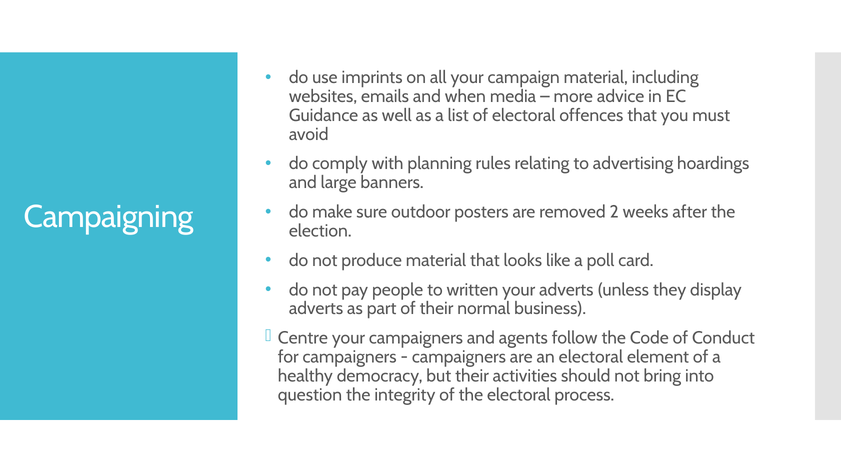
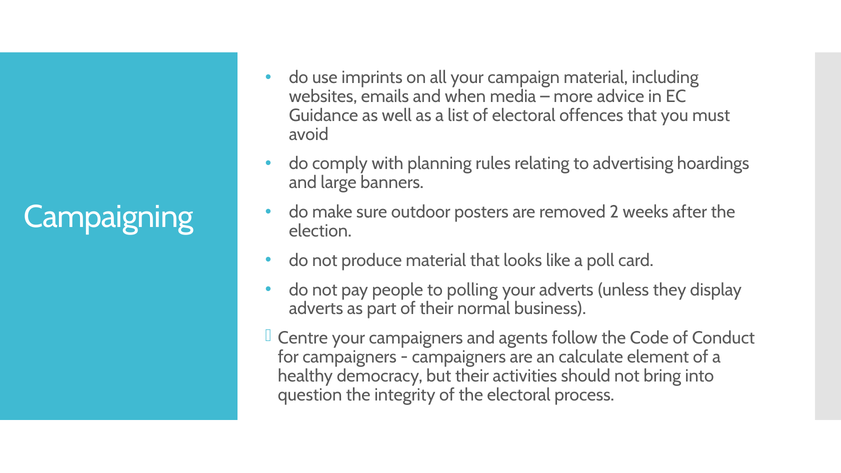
written: written -> polling
an electoral: electoral -> calculate
